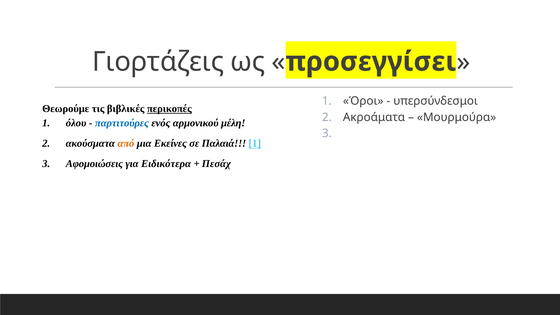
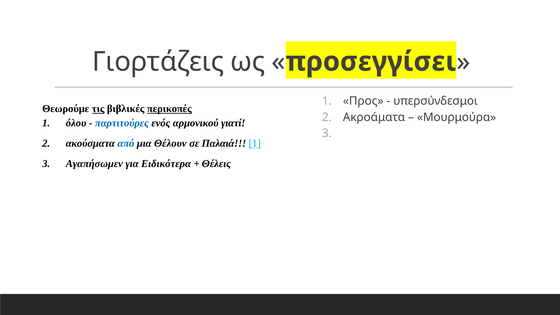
Όροι: Όροι -> Προς
τις underline: none -> present
μέλη: μέλη -> γιατί
από colour: orange -> blue
Εκείνες: Εκείνες -> Θέλουν
Αφομοιώσεις: Αφομοιώσεις -> Αγαπήσωμεν
Πεσάχ: Πεσάχ -> Θέλεις
